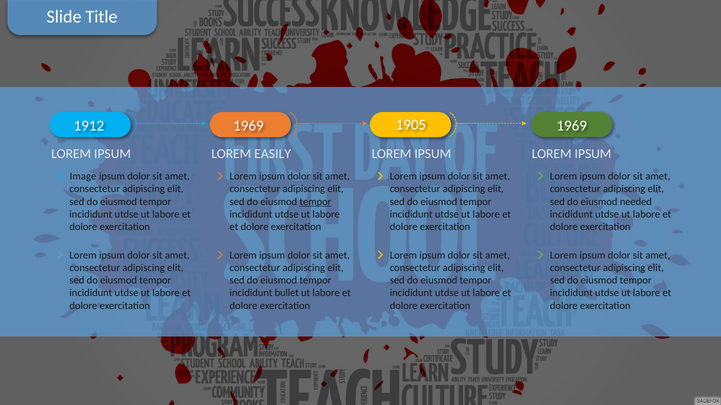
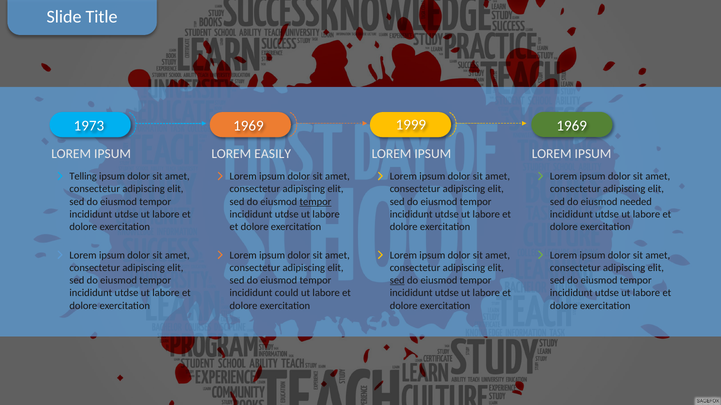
1912: 1912 -> 1973
1905: 1905 -> 1999
Image: Image -> Telling
sed at (397, 281) underline: none -> present
bullet: bullet -> could
